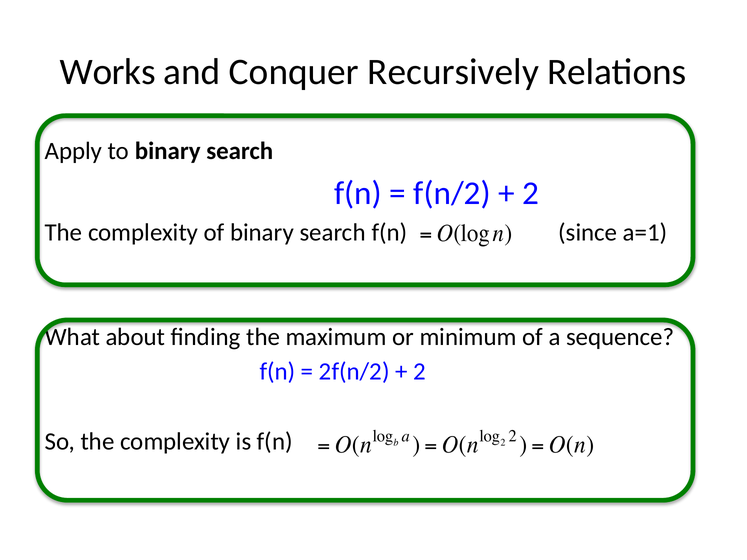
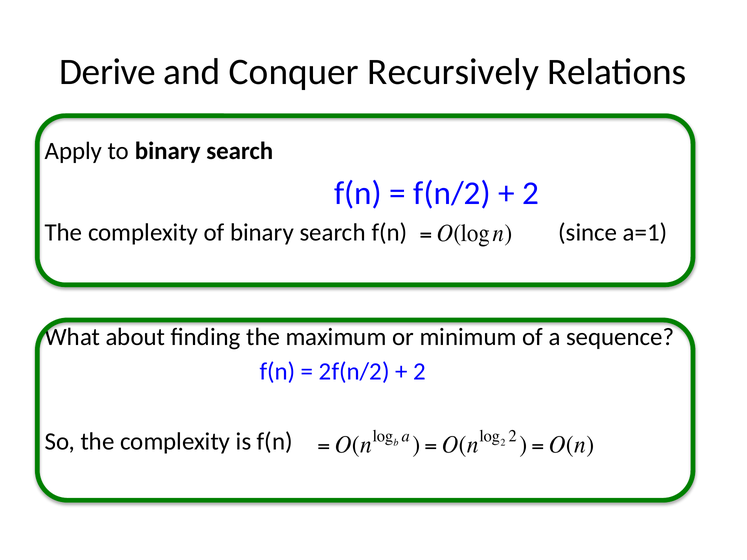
Works: Works -> Derive
